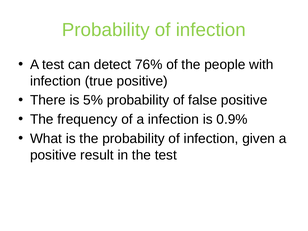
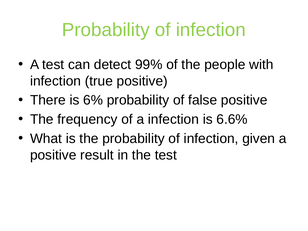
76%: 76% -> 99%
5%: 5% -> 6%
0.9%: 0.9% -> 6.6%
